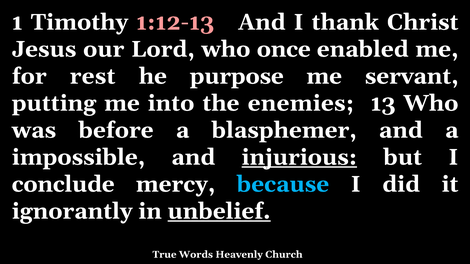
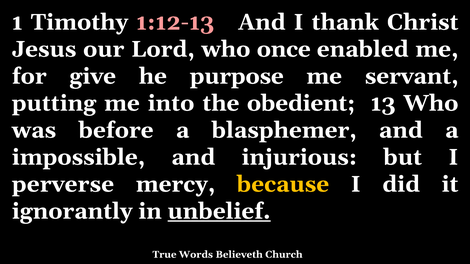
rest: rest -> give
enemies: enemies -> obedient
injurious underline: present -> none
conclude: conclude -> perverse
because colour: light blue -> yellow
Heavenly: Heavenly -> Believeth
